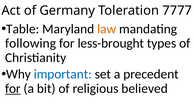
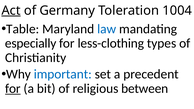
Act underline: none -> present
7777: 7777 -> 1004
law colour: orange -> blue
following: following -> especially
less-brought: less-brought -> less-clothing
believed: believed -> between
